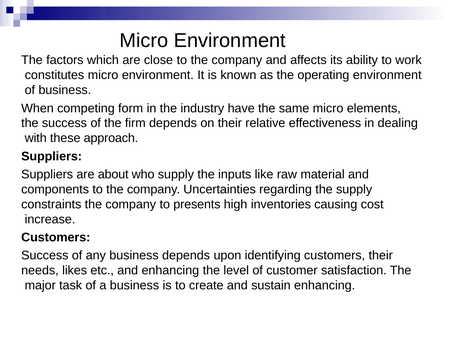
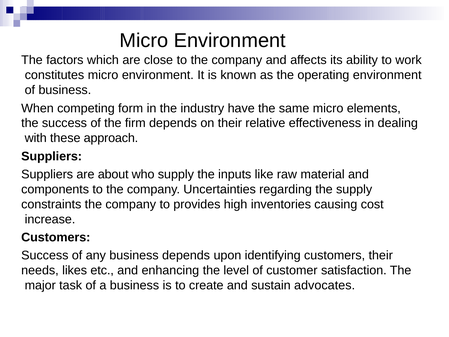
presents: presents -> provides
sustain enhancing: enhancing -> advocates
